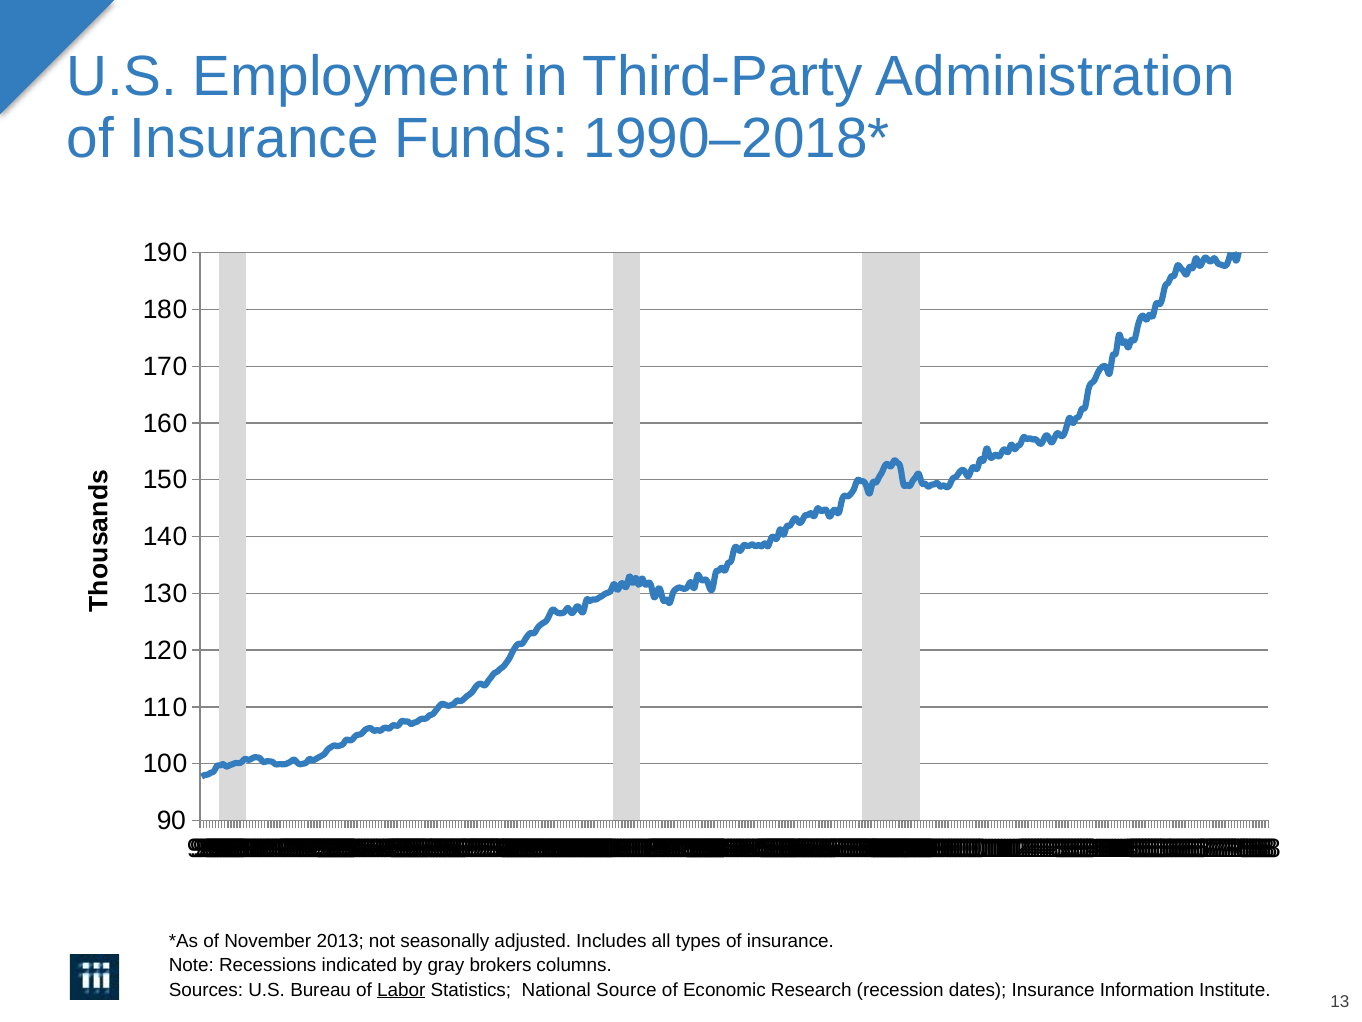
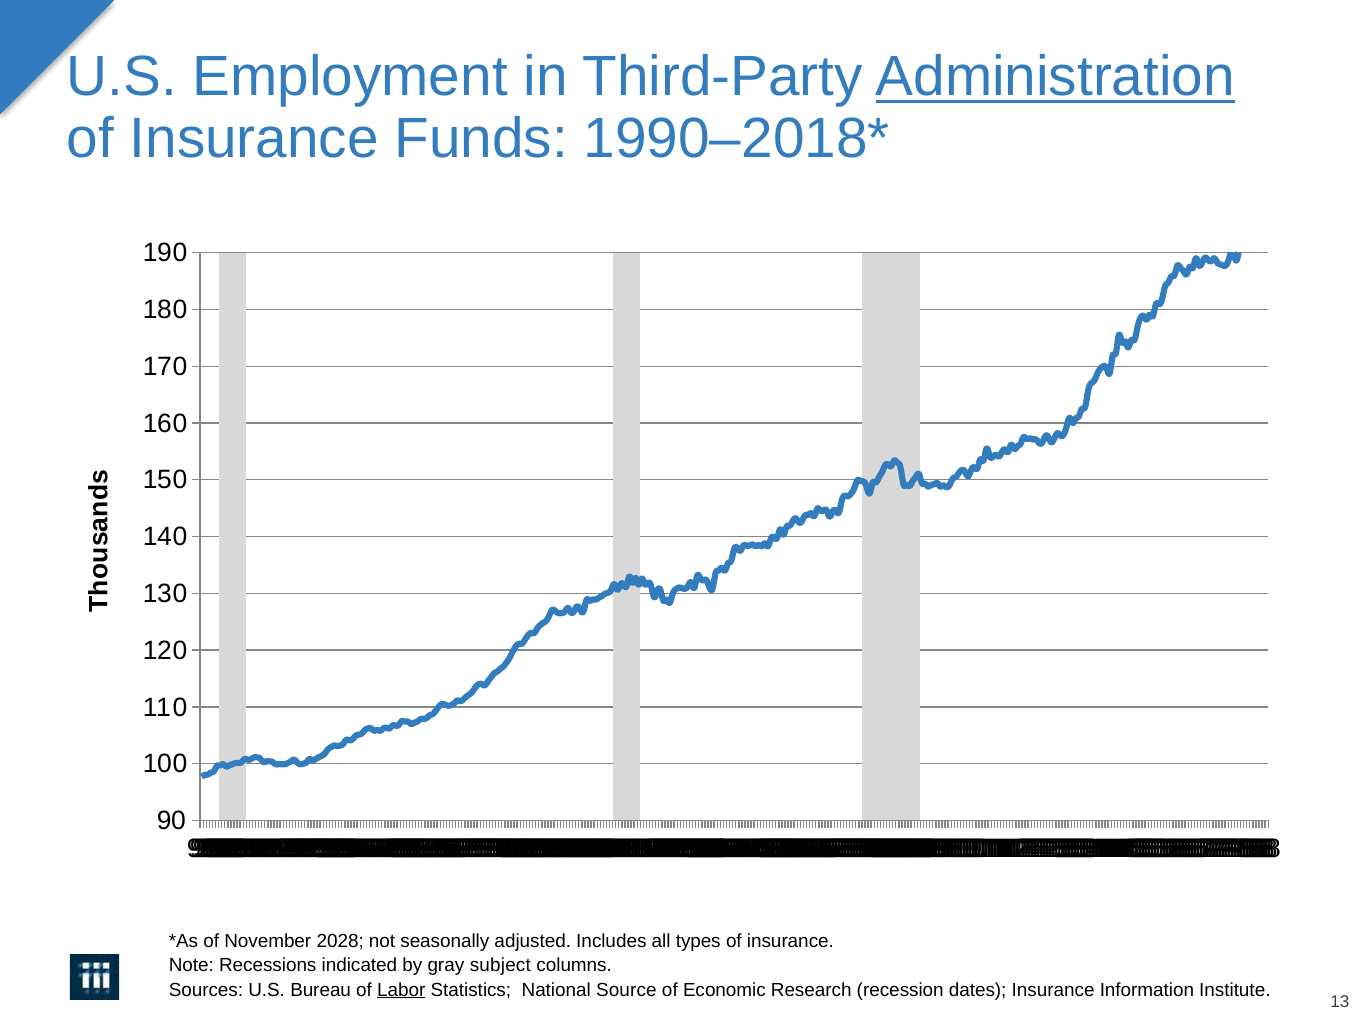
Administration underline: none -> present
2013: 2013 -> 2028
brokers: brokers -> subject
